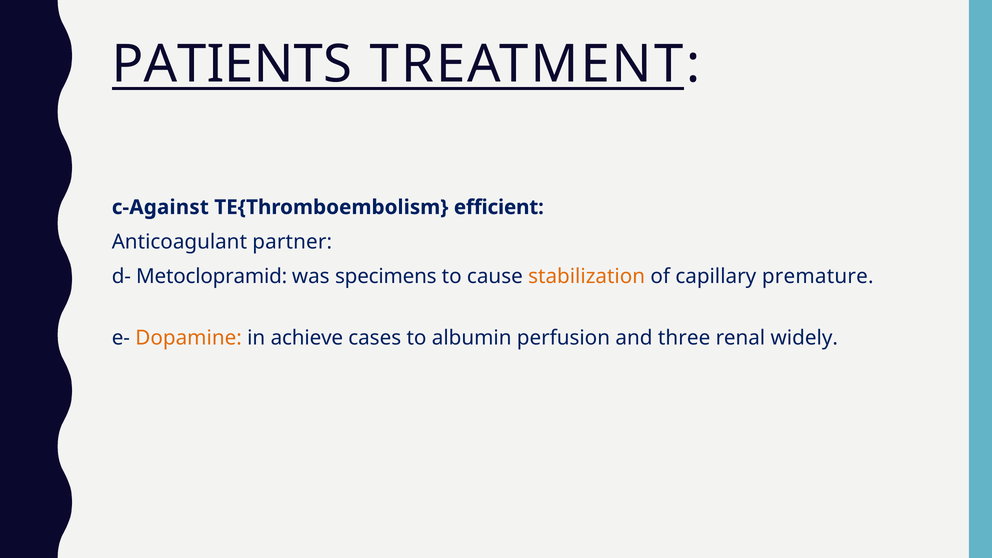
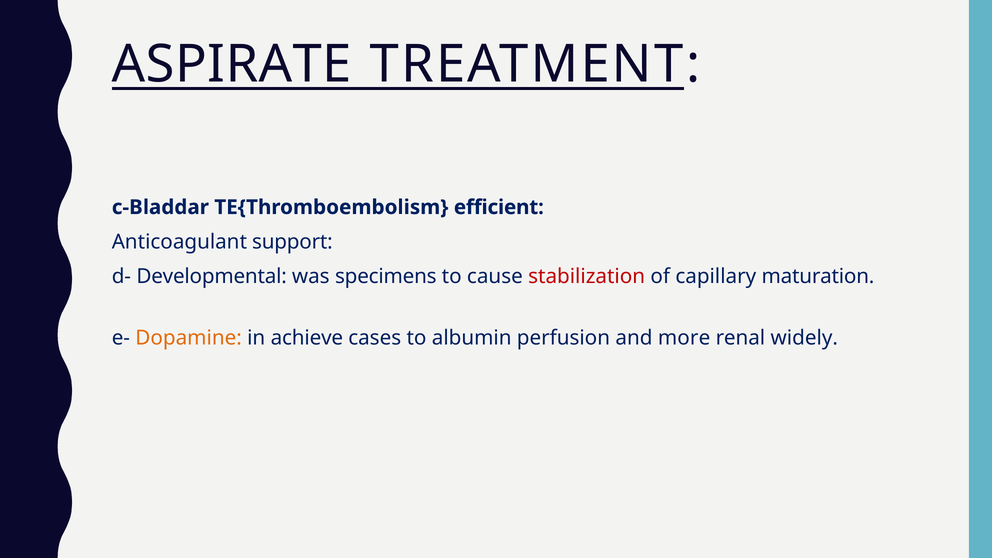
PATIENTS: PATIENTS -> ASPIRATE
c-Against: c-Against -> c-Bladdar
partner: partner -> support
Metoclopramid: Metoclopramid -> Developmental
stabilization colour: orange -> red
premature: premature -> maturation
three: three -> more
